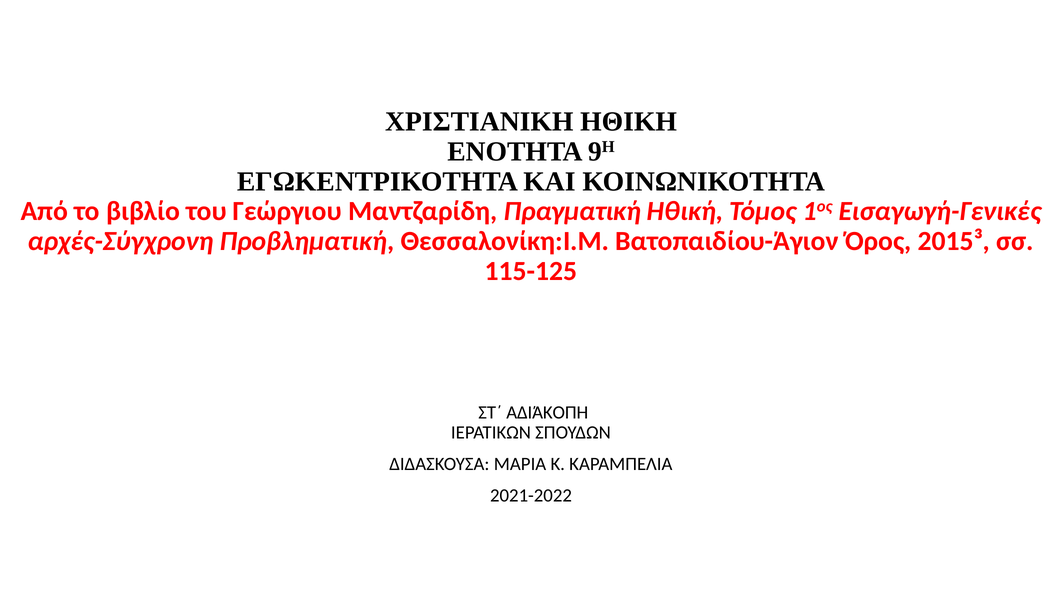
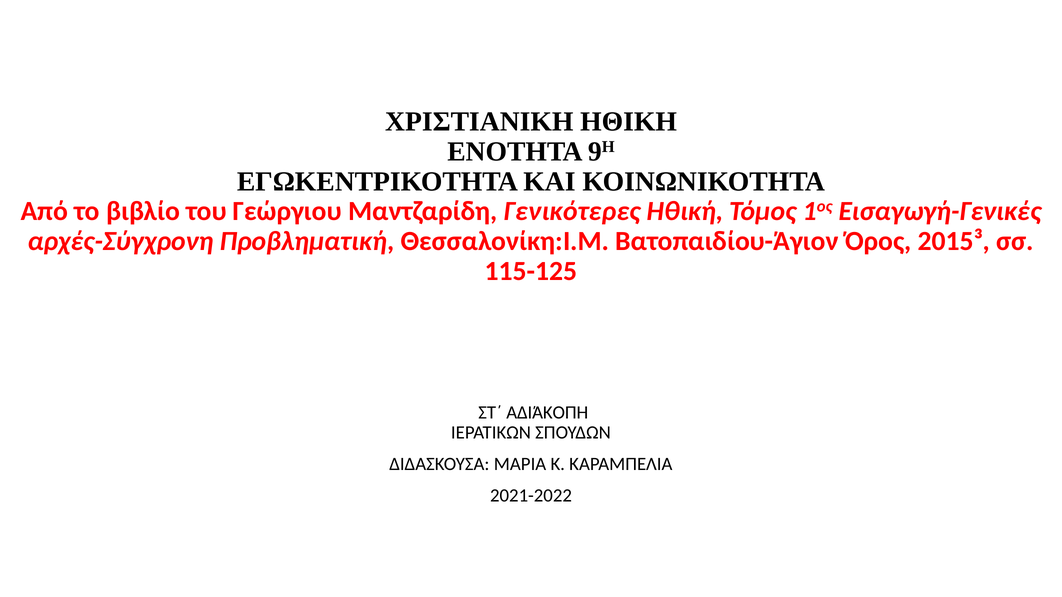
Πραγματική: Πραγματική -> Γενικότερες
